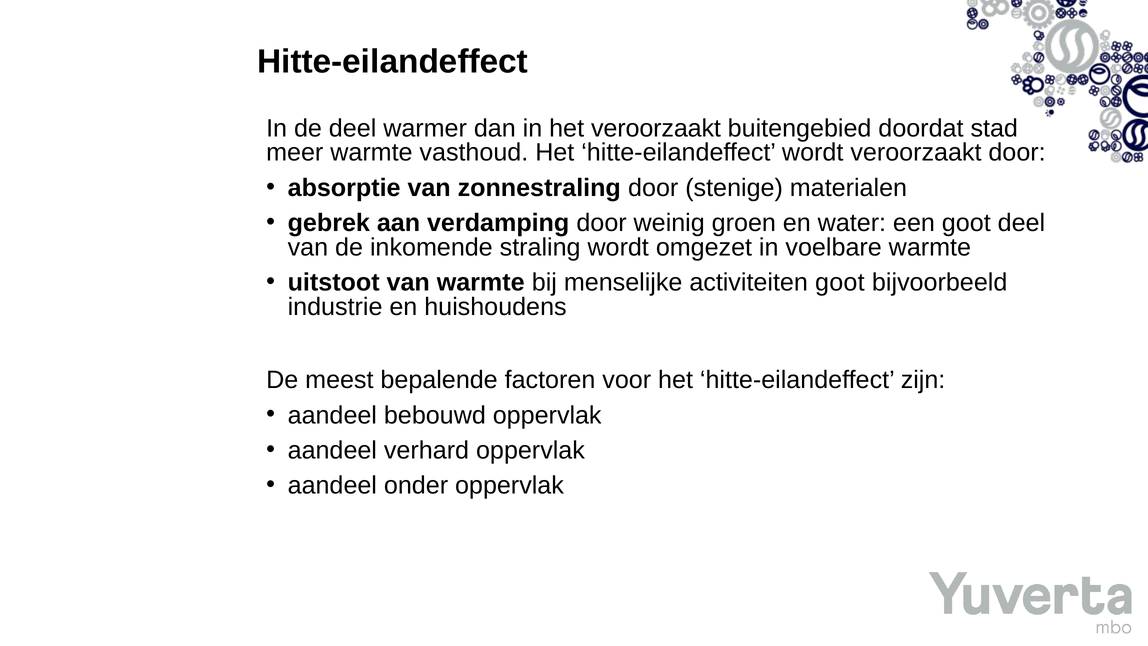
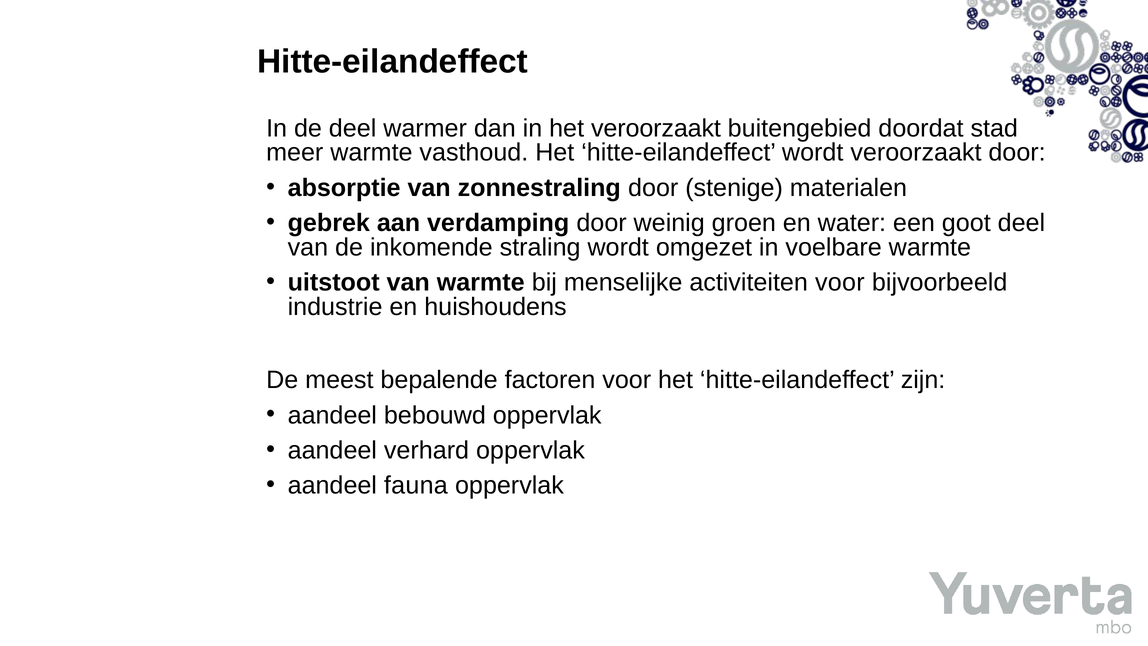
activiteiten goot: goot -> voor
onder: onder -> fauna
